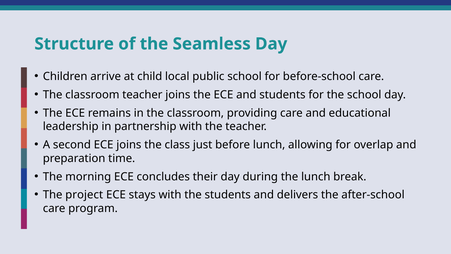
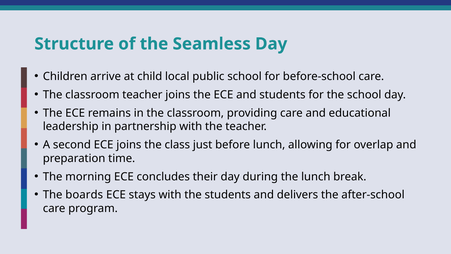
project: project -> boards
